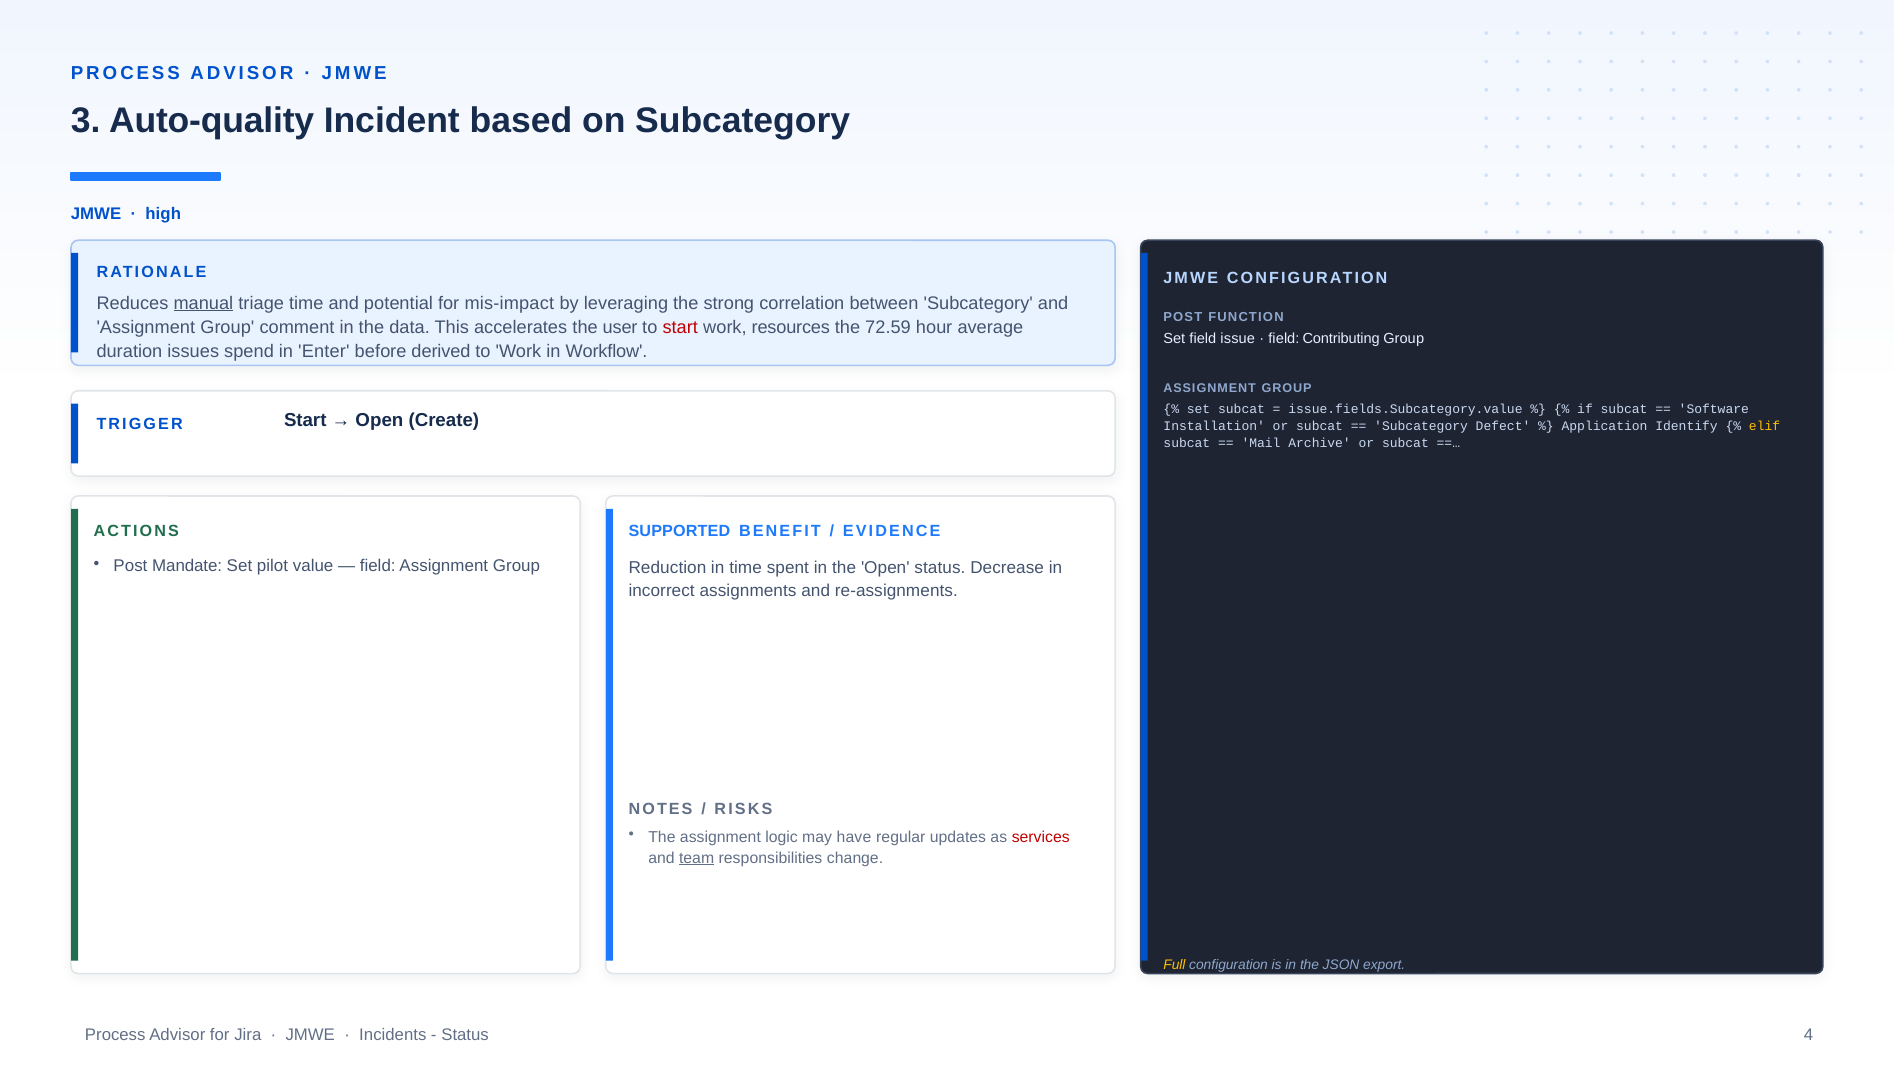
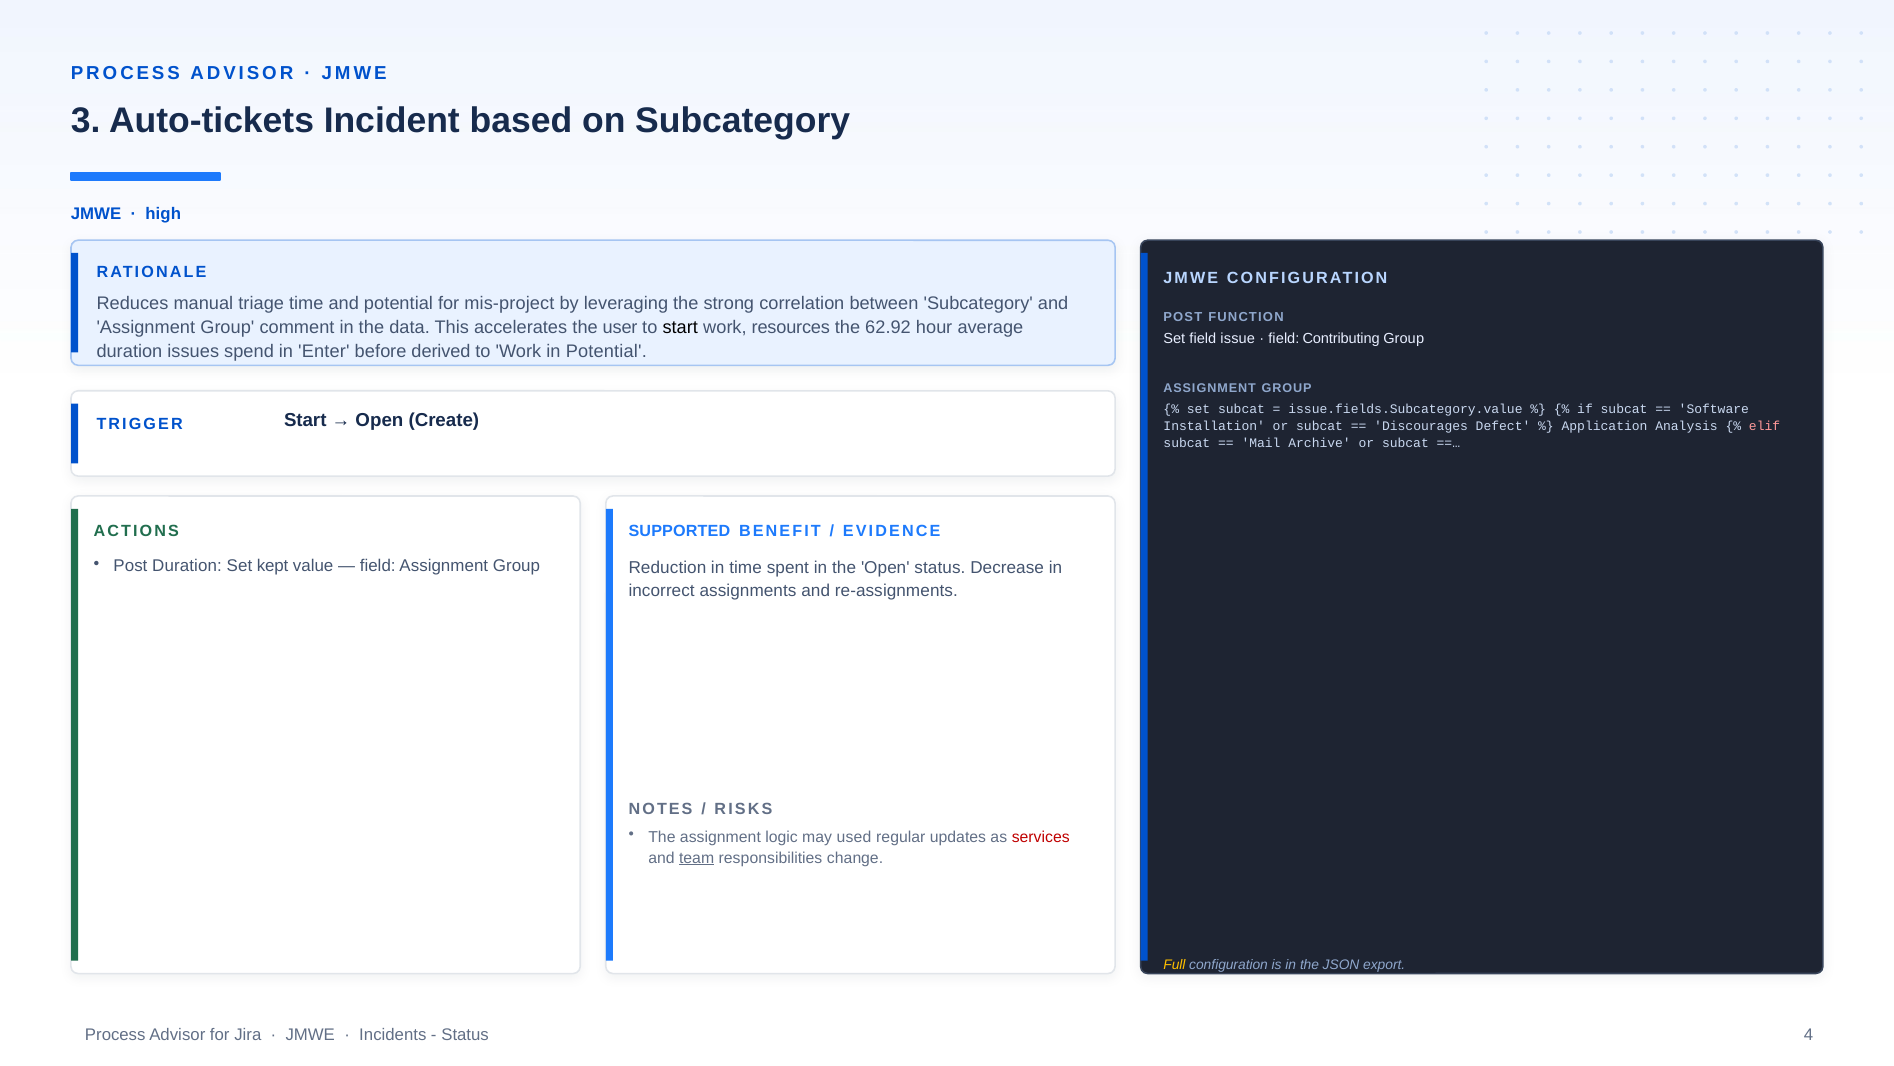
Auto-quality: Auto-quality -> Auto-tickets
manual underline: present -> none
mis-impact: mis-impact -> mis-project
start at (680, 327) colour: red -> black
72.59: 72.59 -> 62.92
in Workflow: Workflow -> Potential
Subcategory at (1421, 426): Subcategory -> Discourages
Identify: Identify -> Analysis
elif colour: yellow -> pink
Post Mandate: Mandate -> Duration
pilot: pilot -> kept
have: have -> used
